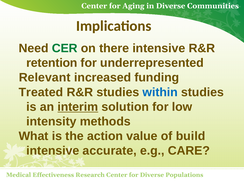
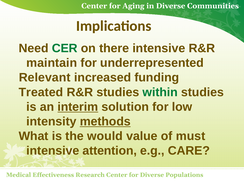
retention: retention -> maintain
within colour: blue -> green
methods underline: none -> present
action: action -> would
build: build -> must
accurate: accurate -> attention
